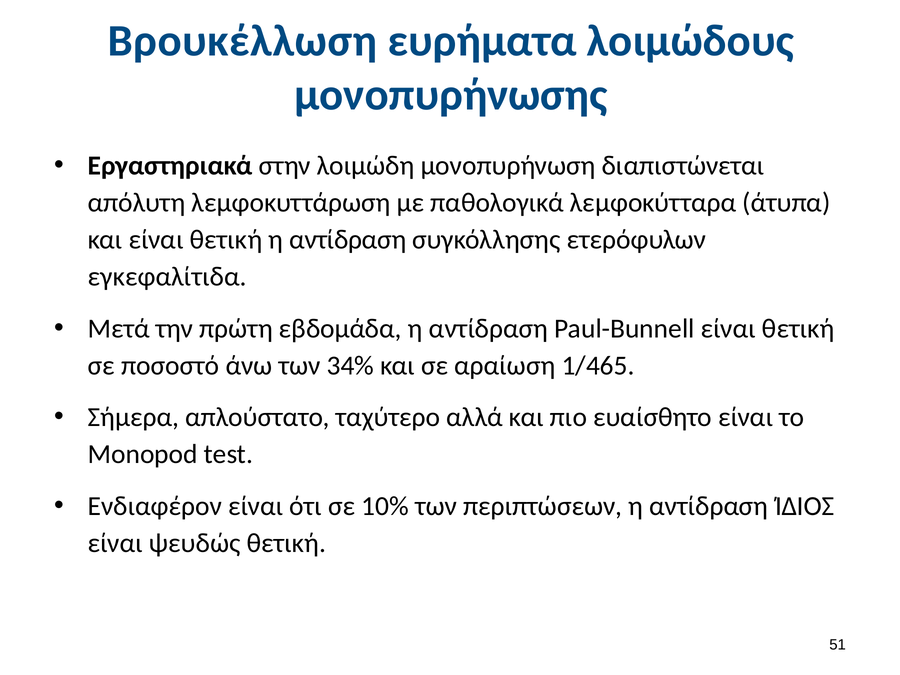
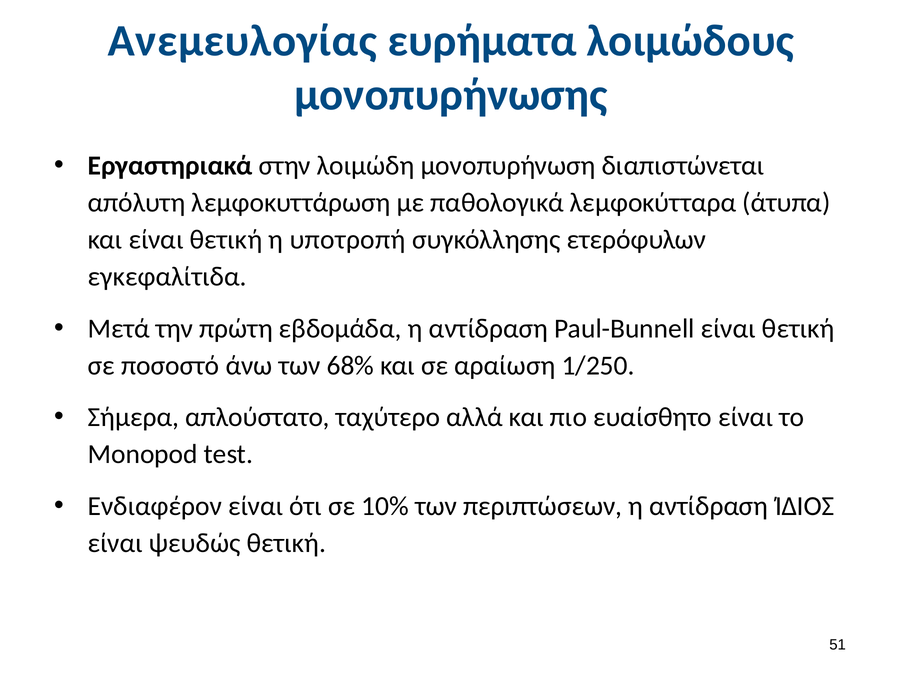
Βρουκέλλωση: Βρουκέλλωση -> Ανεμευλογίας
θετική η αντίδραση: αντίδραση -> υποτροπή
34%: 34% -> 68%
1/465: 1/465 -> 1/250
